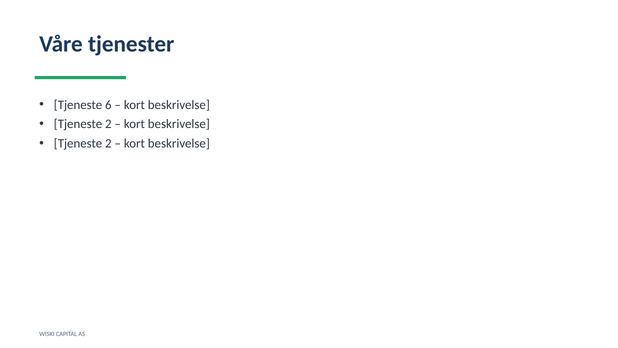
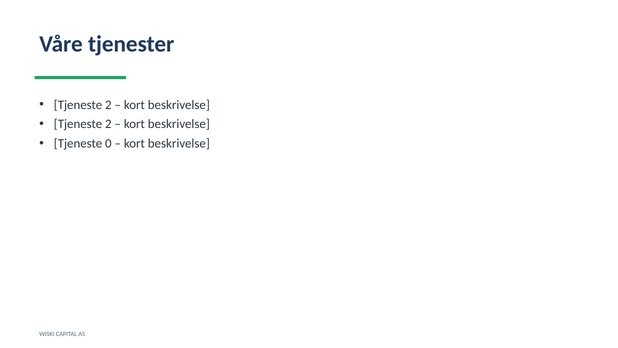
6 at (108, 105): 6 -> 2
2 at (108, 143): 2 -> 0
